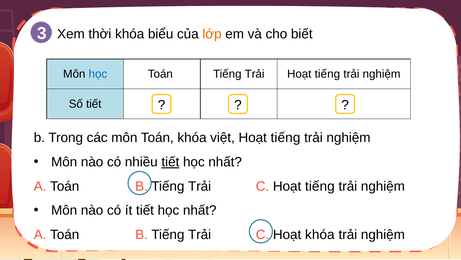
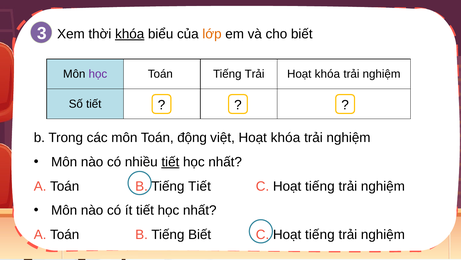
khóa at (130, 34) underline: none -> present
học at (98, 74) colour: blue -> purple
tiếng at (327, 74): tiếng -> khóa
Toán khóa: khóa -> động
việt Hoạt tiếng: tiếng -> khóa
Trải at (200, 186): Trải -> Tiết
Trải at (200, 234): Trải -> Biết
khóa at (320, 234): khóa -> tiếng
